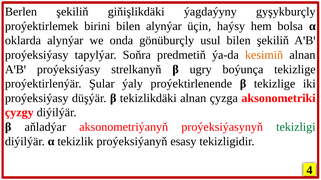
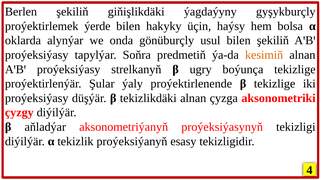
birini: birini -> ýerde
bilen alynýar: alynýar -> hakyky
tekizligi colour: green -> black
